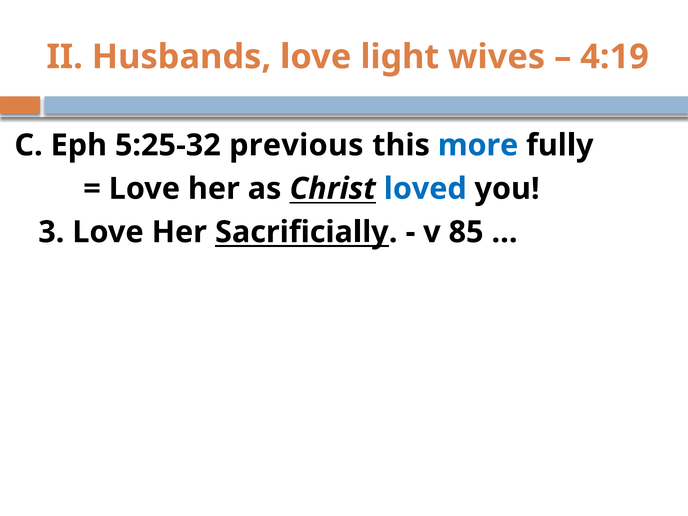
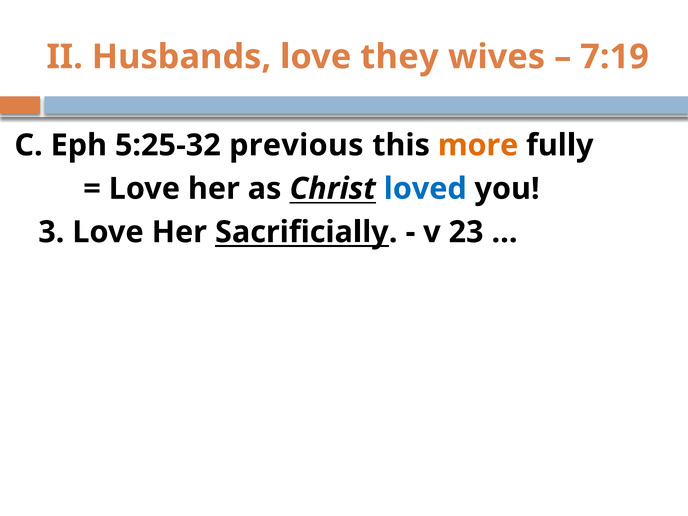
light: light -> they
4:19: 4:19 -> 7:19
more colour: blue -> orange
85: 85 -> 23
